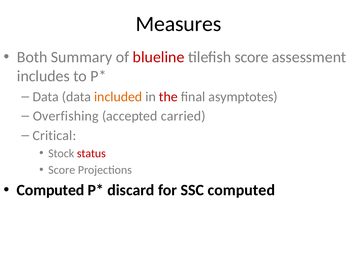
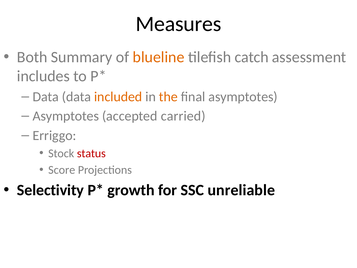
blueline colour: red -> orange
tilefish score: score -> catch
the colour: red -> orange
Overfishing at (66, 116): Overfishing -> Asymptotes
Critical: Critical -> Erriggo
Computed at (51, 190): Computed -> Selectivity
discard: discard -> growth
SSC computed: computed -> unreliable
